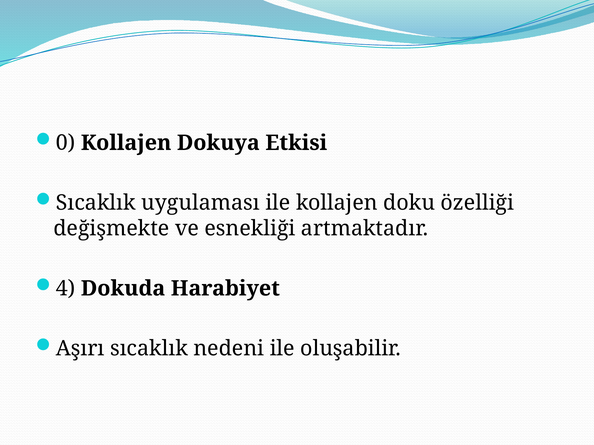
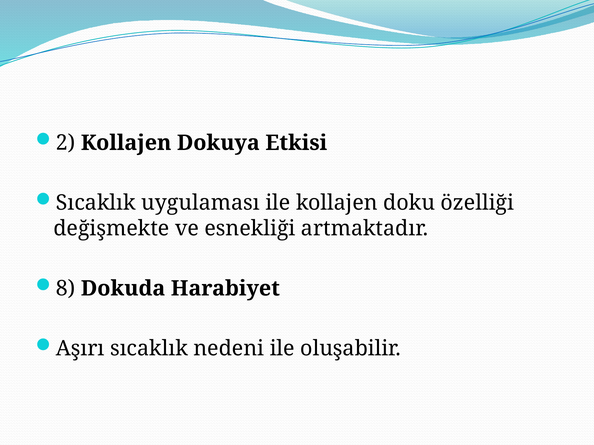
0: 0 -> 2
4: 4 -> 8
